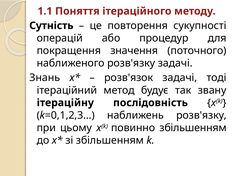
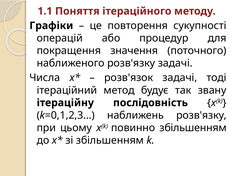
Сутність: Сутність -> Графіки
Знань: Знань -> Числа
